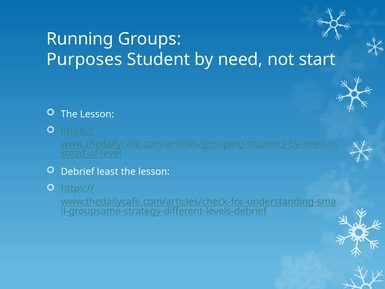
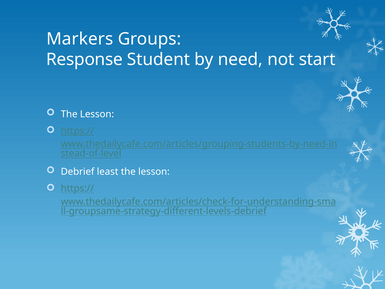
Running: Running -> Markers
Purposes: Purposes -> Response
